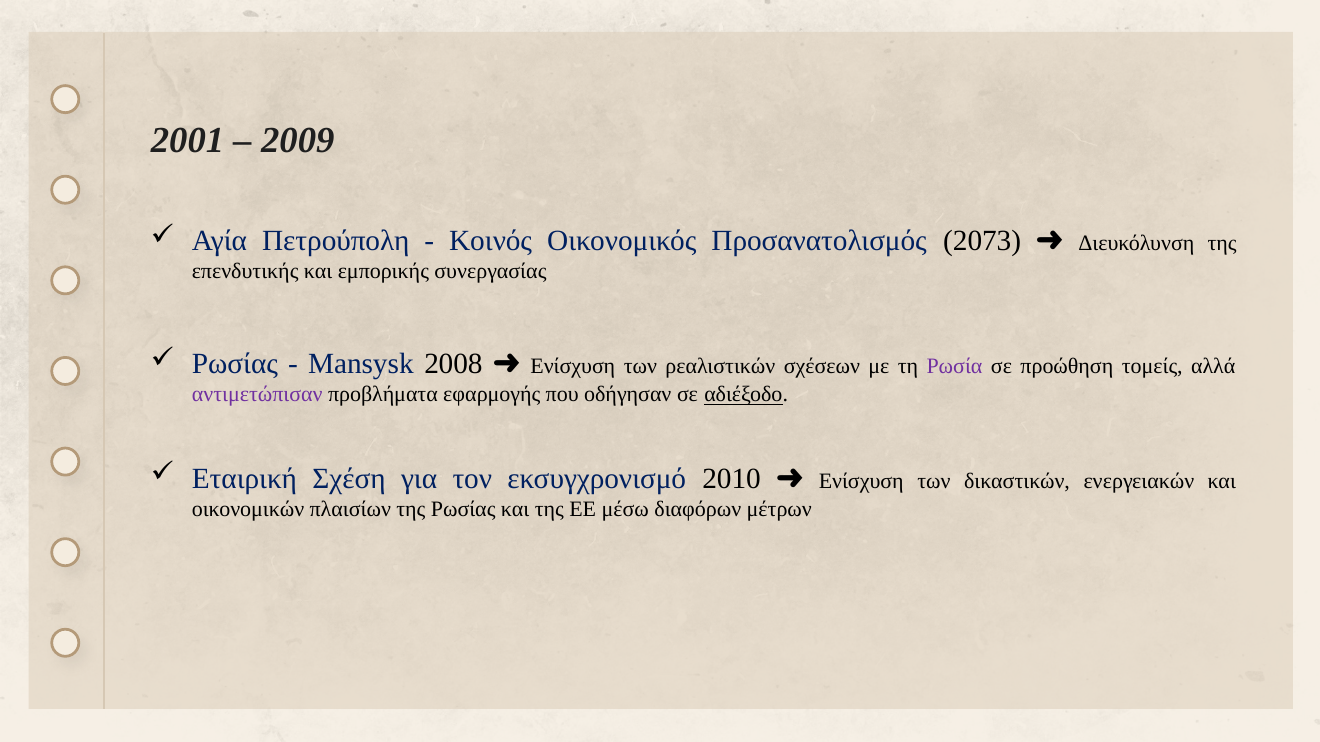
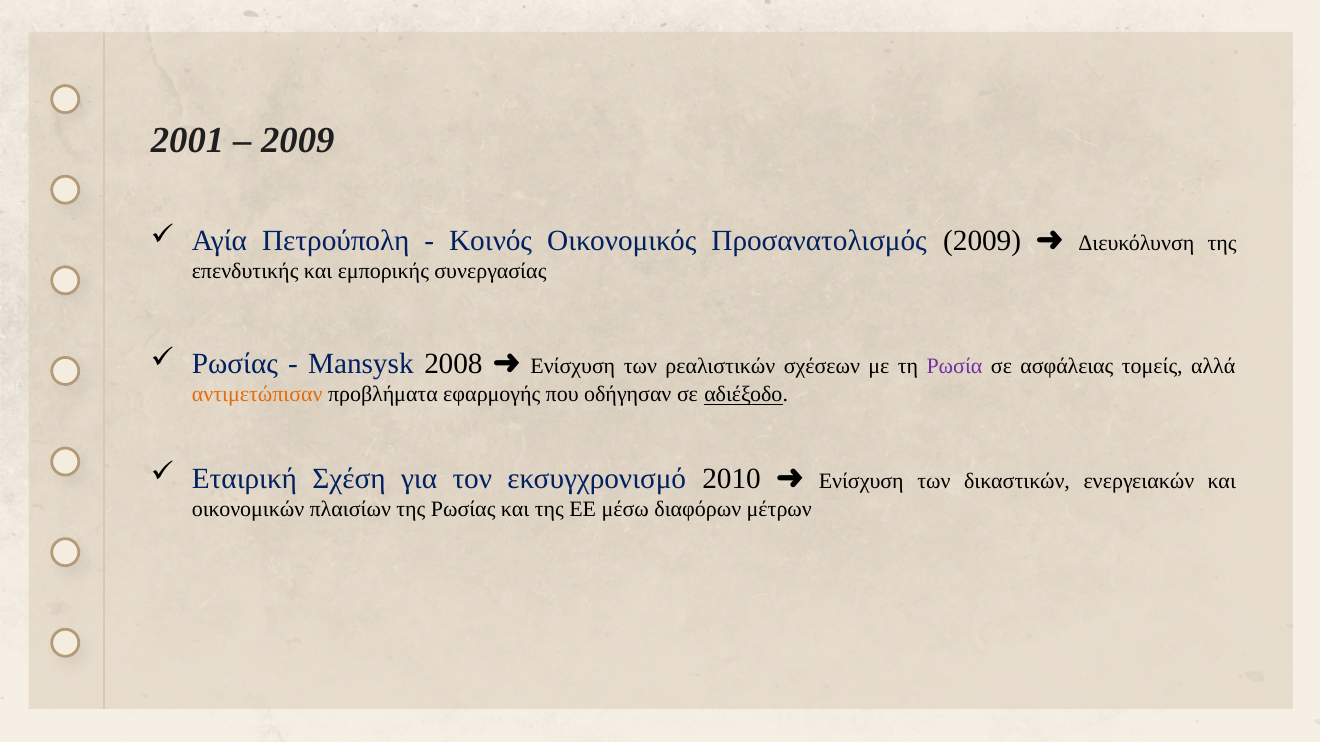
Προσανατολισμός 2073: 2073 -> 2009
προώθηση: προώθηση -> ασφάλειας
αντιμετώπισαν colour: purple -> orange
